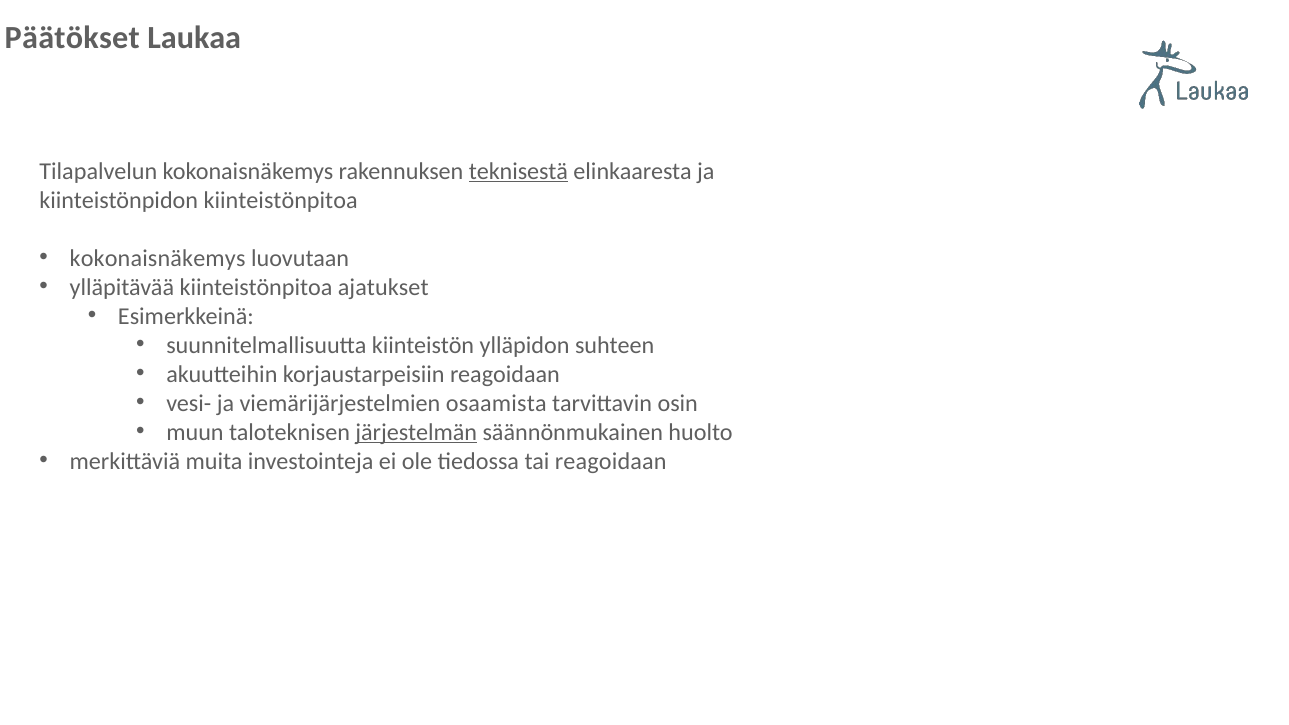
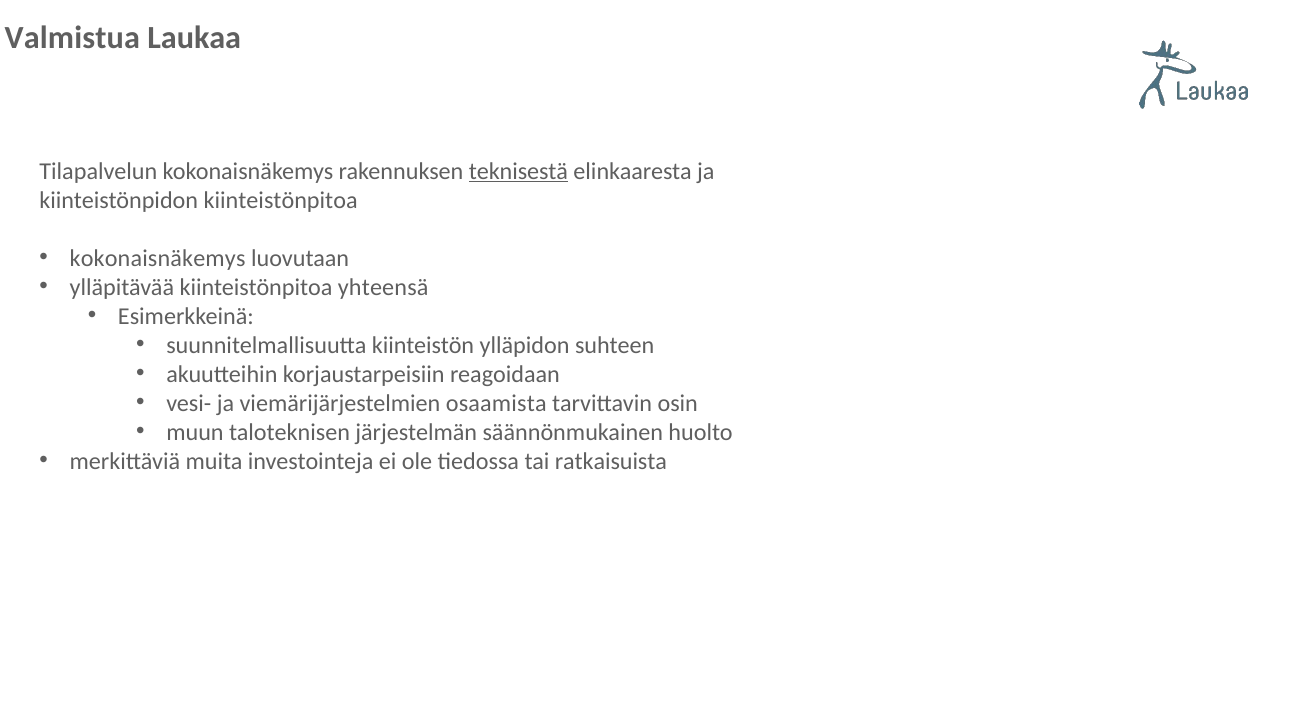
Päätökset: Päätökset -> Valmistua
ajatukset: ajatukset -> yhteensä
järjestelmän underline: present -> none
tai reagoidaan: reagoidaan -> ratkaisuista
